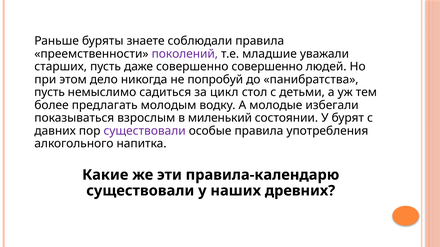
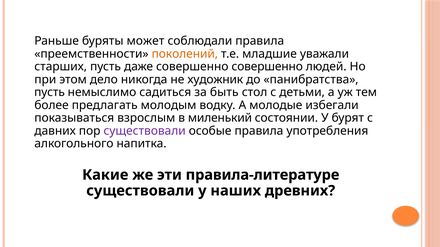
знаете: знаете -> может
поколений colour: purple -> orange
попробуй: попробуй -> художник
цикл: цикл -> быть
правила-календарю: правила-календарю -> правила-литературе
